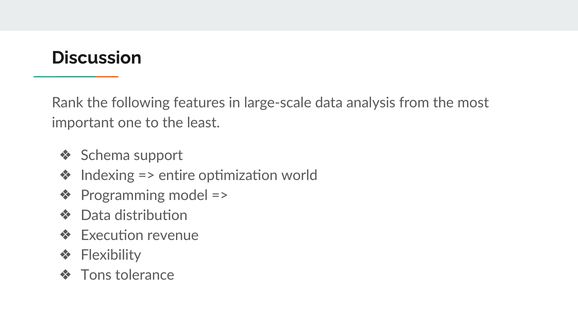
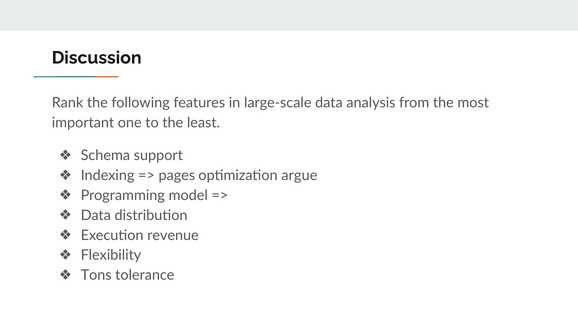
entire: entire -> pages
world: world -> argue
